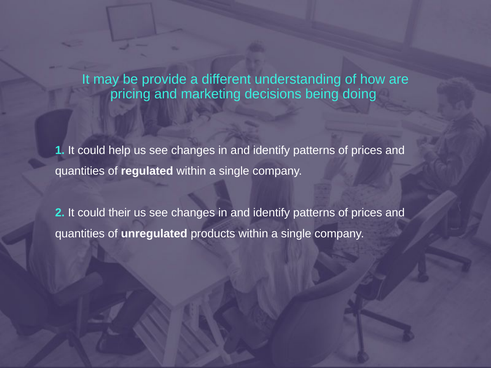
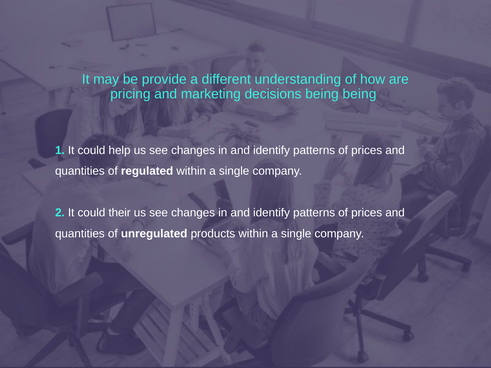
being doing: doing -> being
